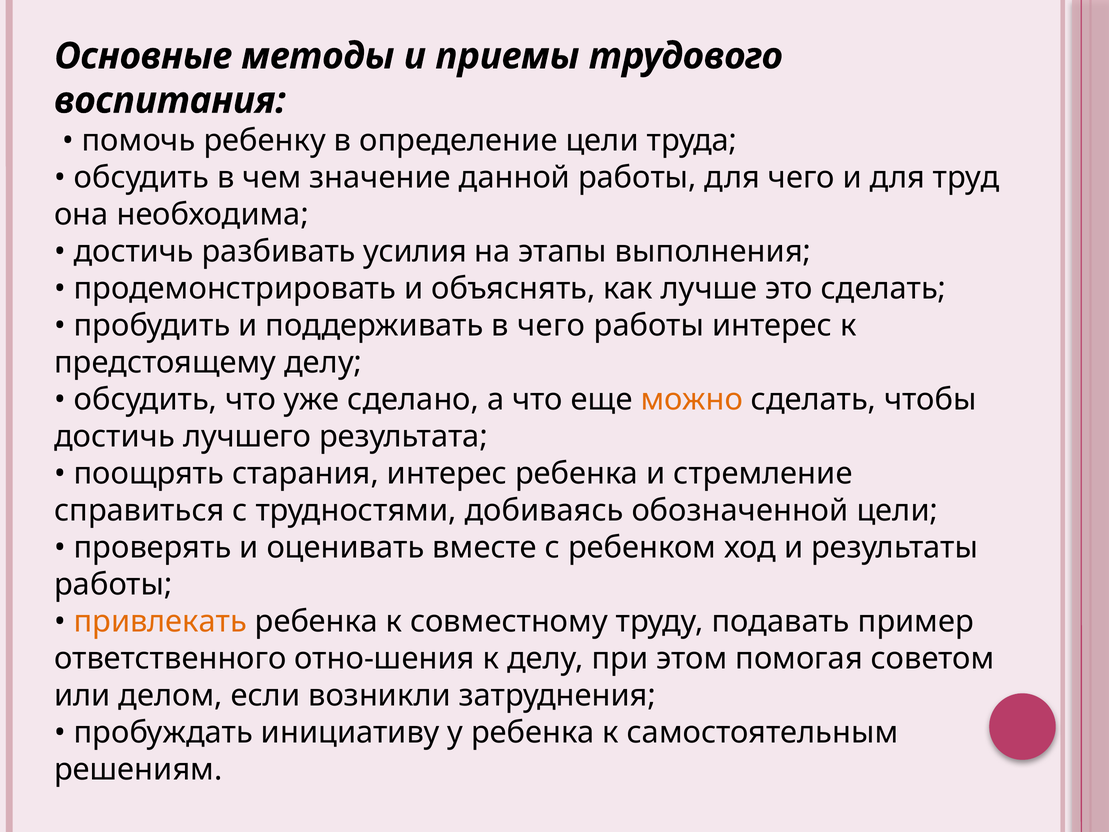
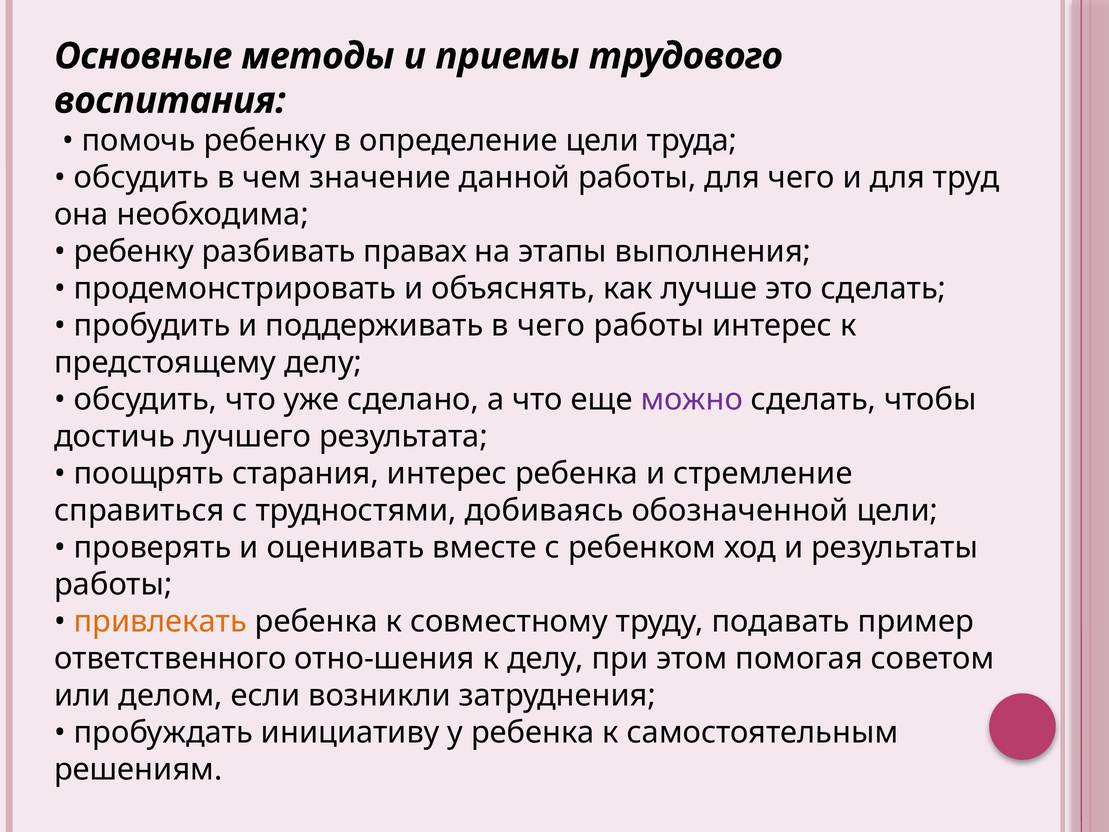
достичь at (134, 252): достичь -> ребенку
усилия: усилия -> правах
можно colour: orange -> purple
